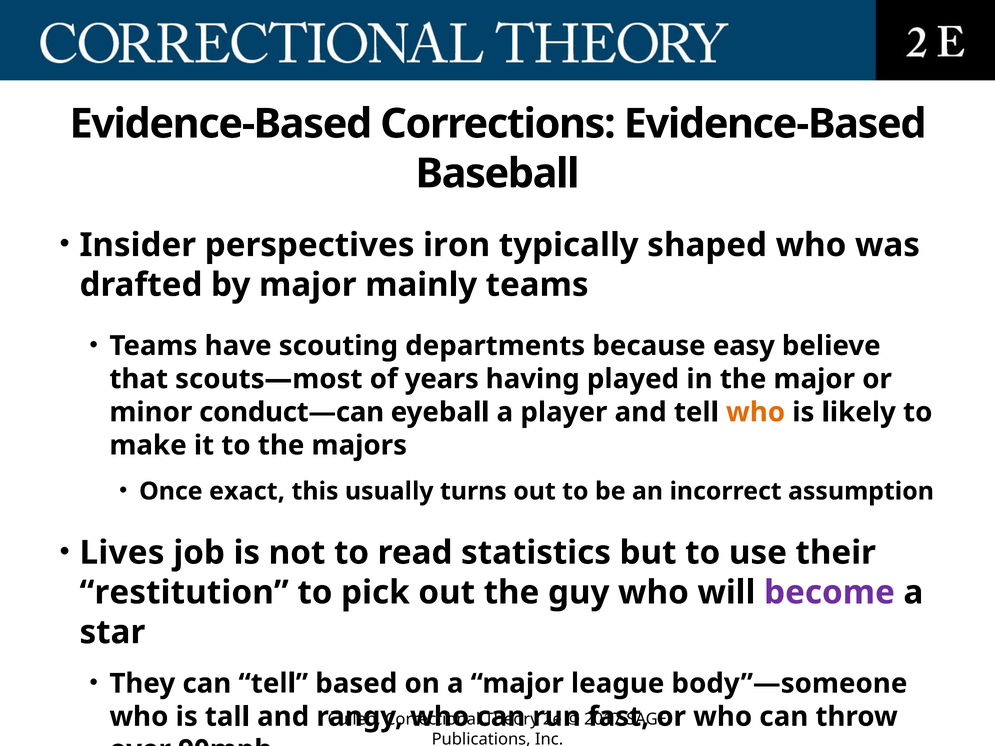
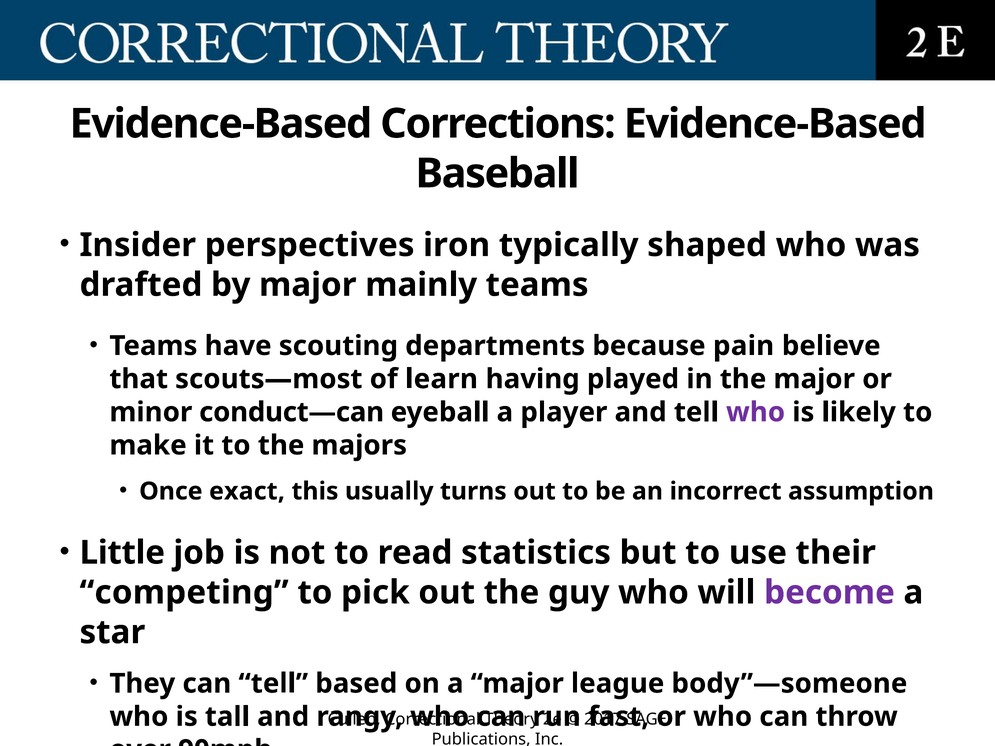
easy: easy -> pain
years: years -> learn
who at (756, 412) colour: orange -> purple
Lives: Lives -> Little
restitution: restitution -> competing
